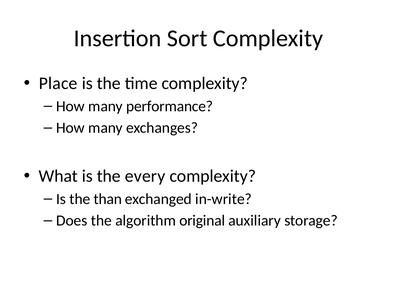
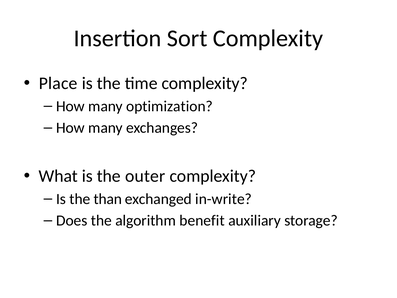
performance: performance -> optimization
every: every -> outer
original: original -> benefit
